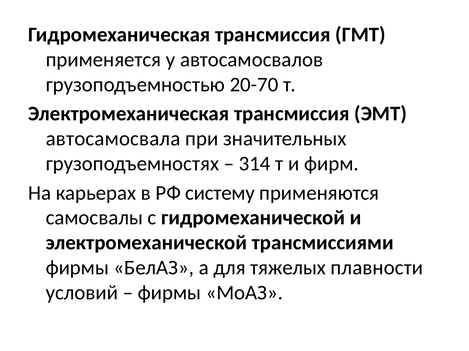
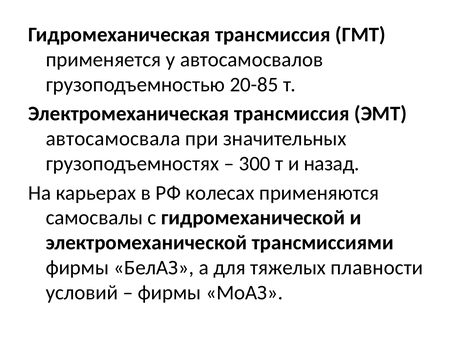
20-70: 20-70 -> 20-85
314: 314 -> 300
фирм: фирм -> назад
систему: систему -> колесах
